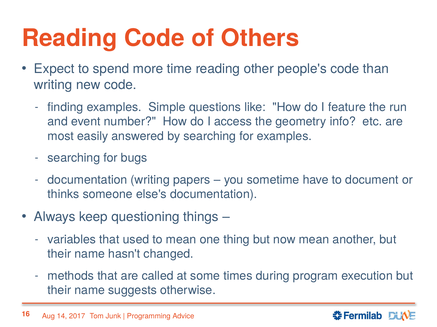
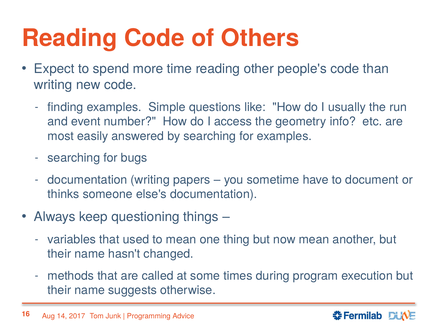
feature: feature -> usually
